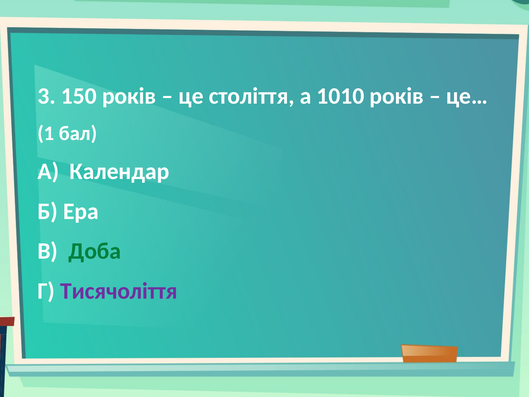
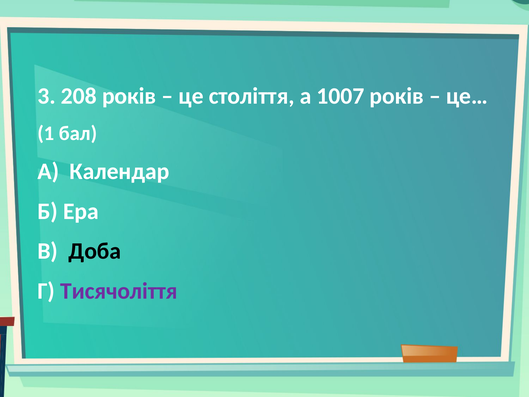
150: 150 -> 208
1010: 1010 -> 1007
Доба colour: green -> black
